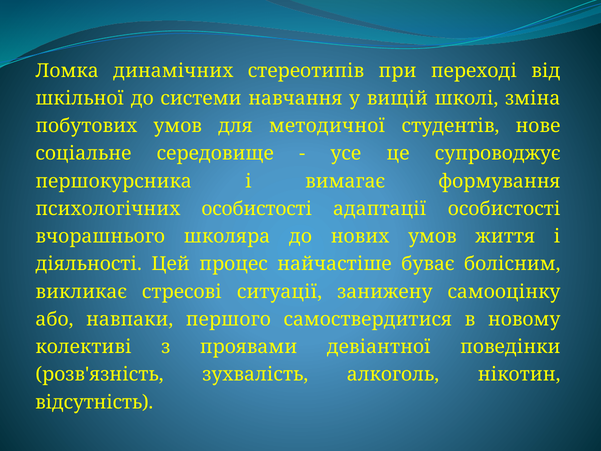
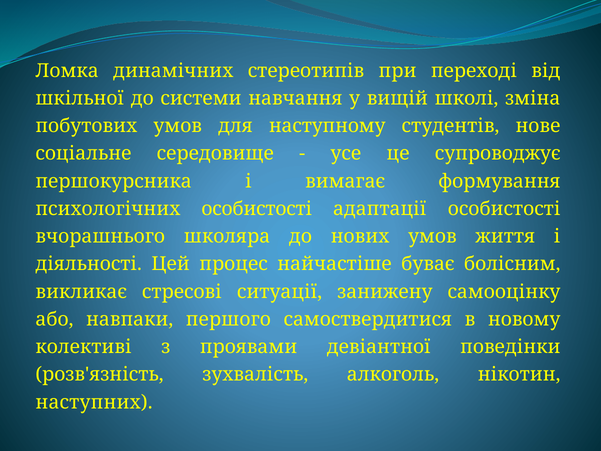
методичної: методичної -> наступному
відсутність: відсутність -> наступних
